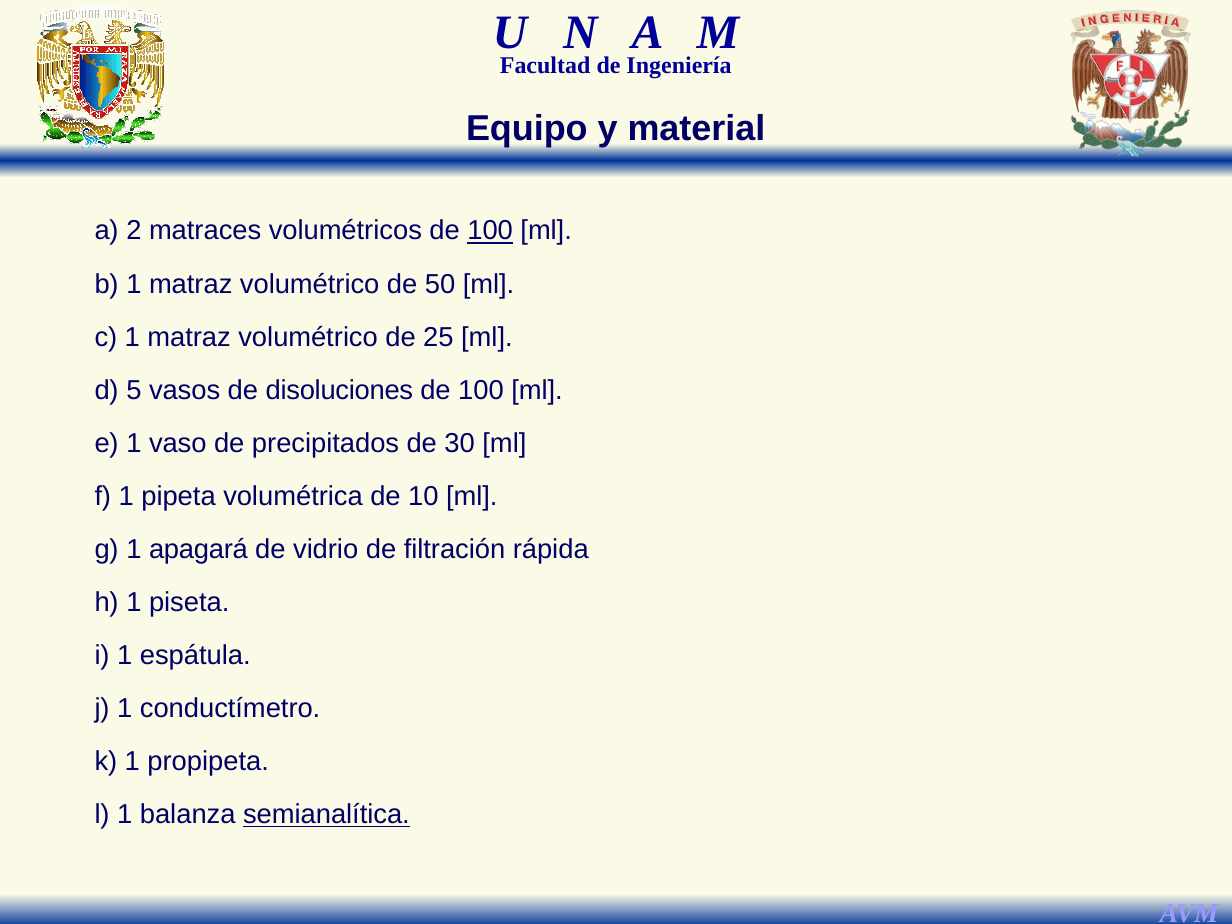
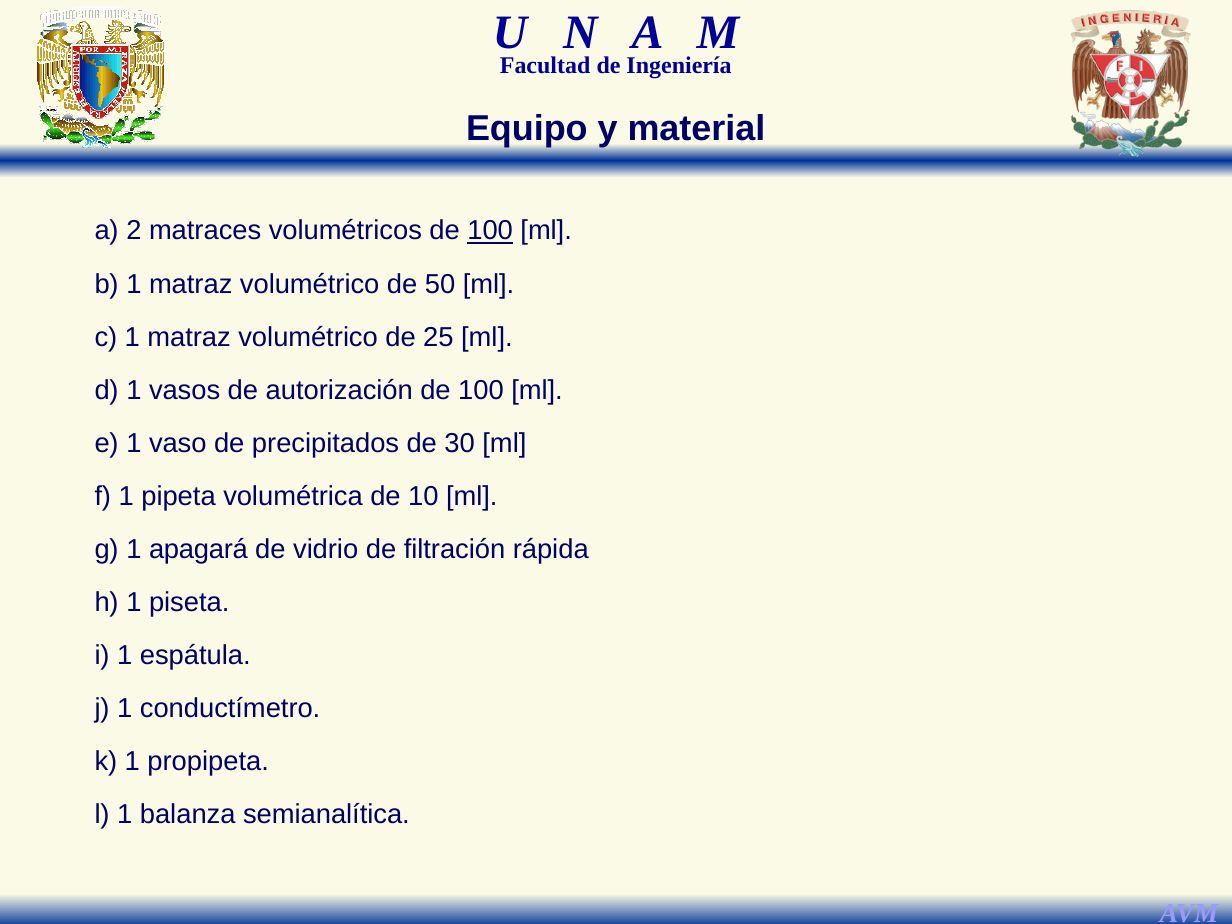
d 5: 5 -> 1
disoluciones: disoluciones -> autorización
semianalítica underline: present -> none
